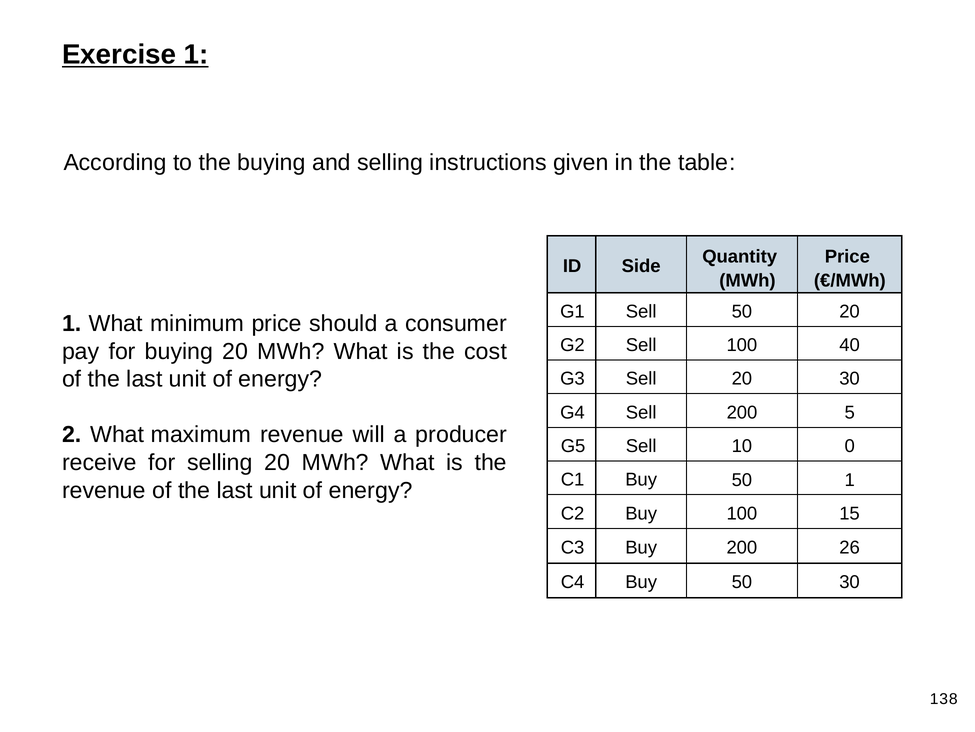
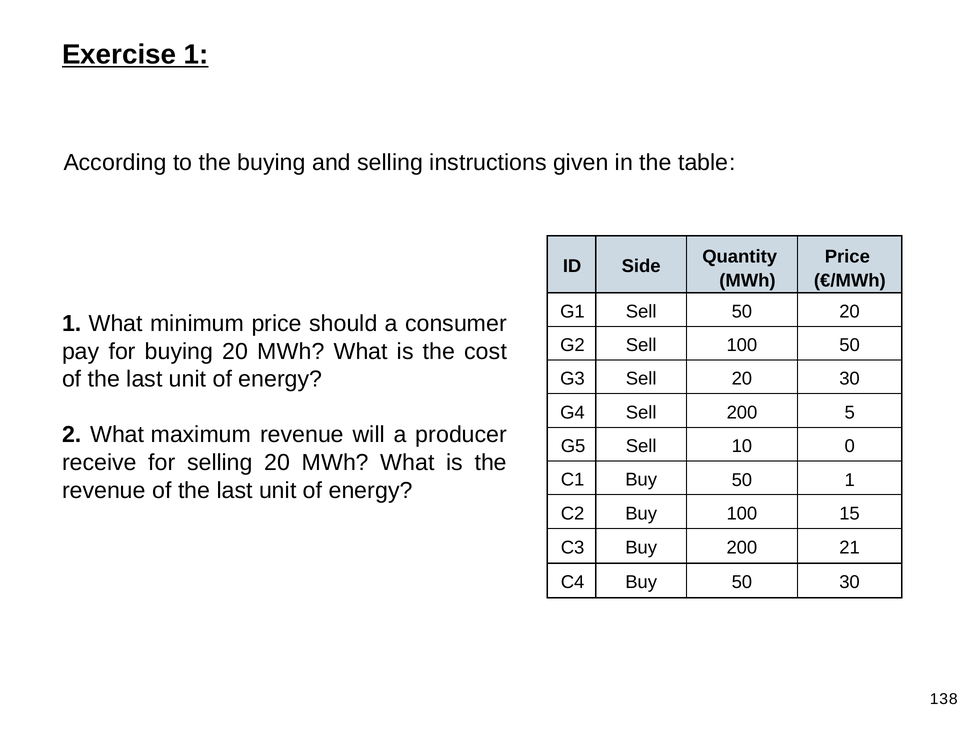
100 40: 40 -> 50
26: 26 -> 21
